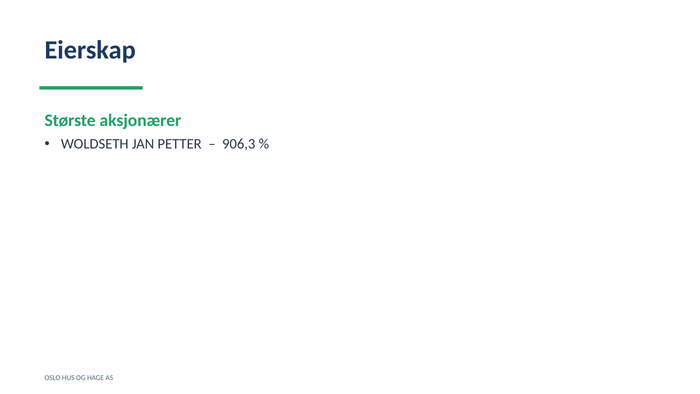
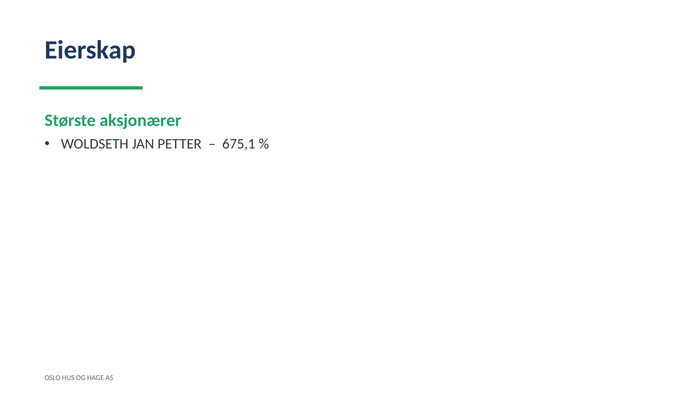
906,3: 906,3 -> 675,1
